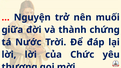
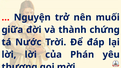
Chức: Chức -> Phán
